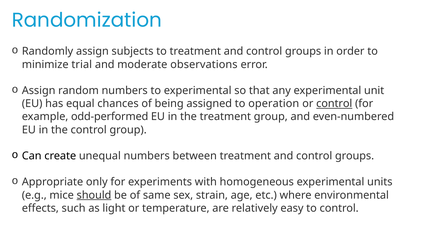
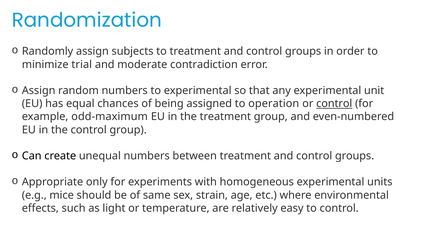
observations: observations -> contradiction
odd-performed: odd-performed -> odd-maximum
should underline: present -> none
